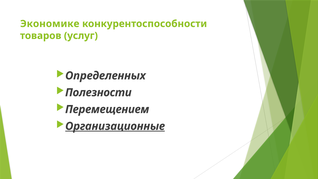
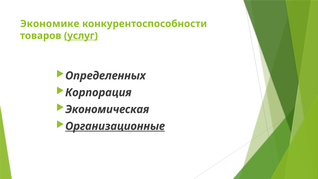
услуг underline: none -> present
Полезности: Полезности -> Корпорация
Перемещением: Перемещением -> Экономическая
